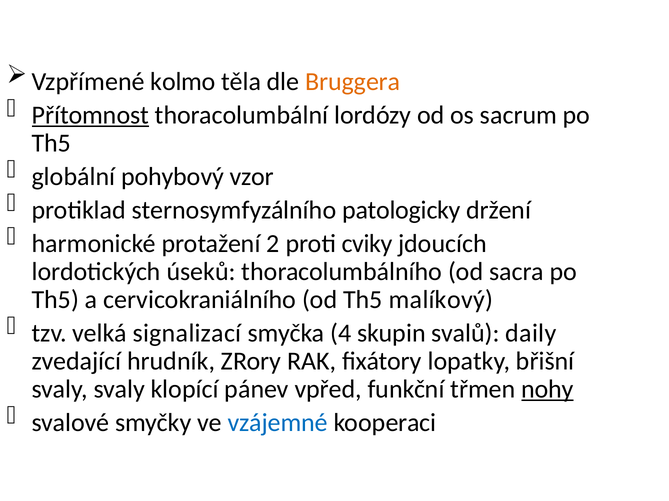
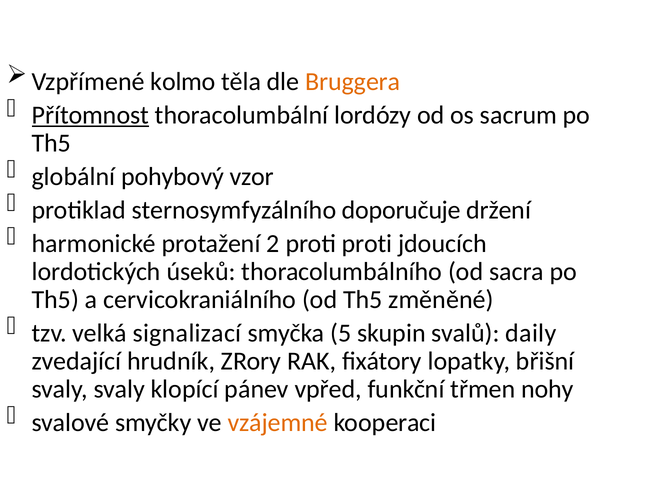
patologicky: patologicky -> doporučuje
proti cviky: cviky -> proti
malíkový: malíkový -> změněné
4: 4 -> 5
nohy underline: present -> none
vzájemné colour: blue -> orange
